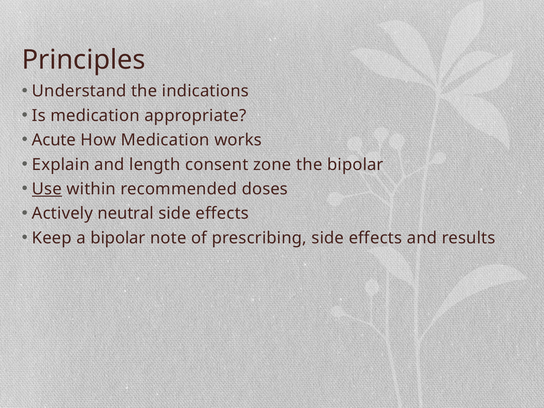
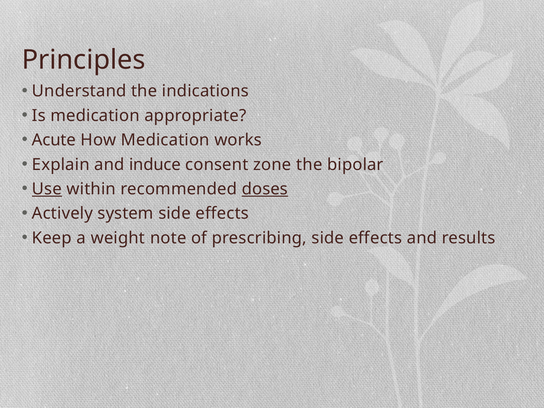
length: length -> induce
doses underline: none -> present
neutral: neutral -> system
a bipolar: bipolar -> weight
